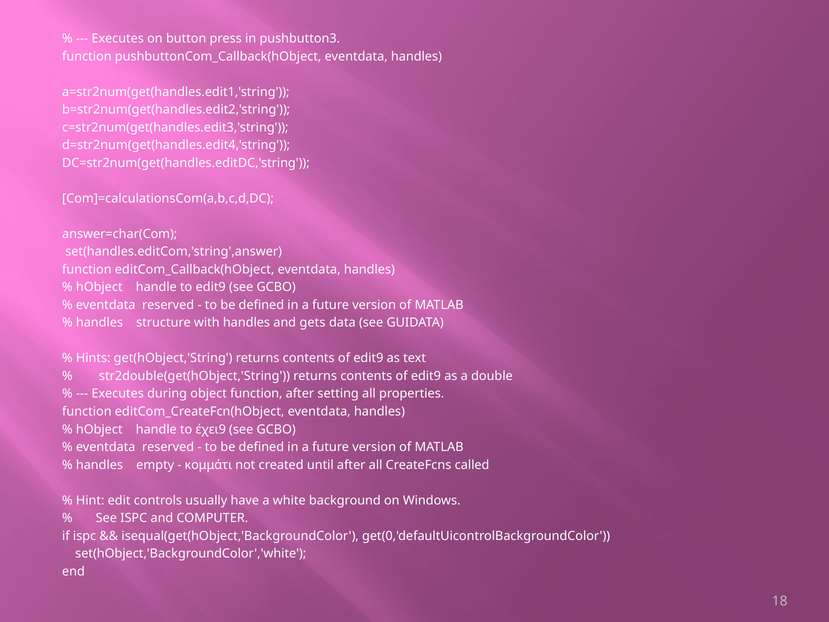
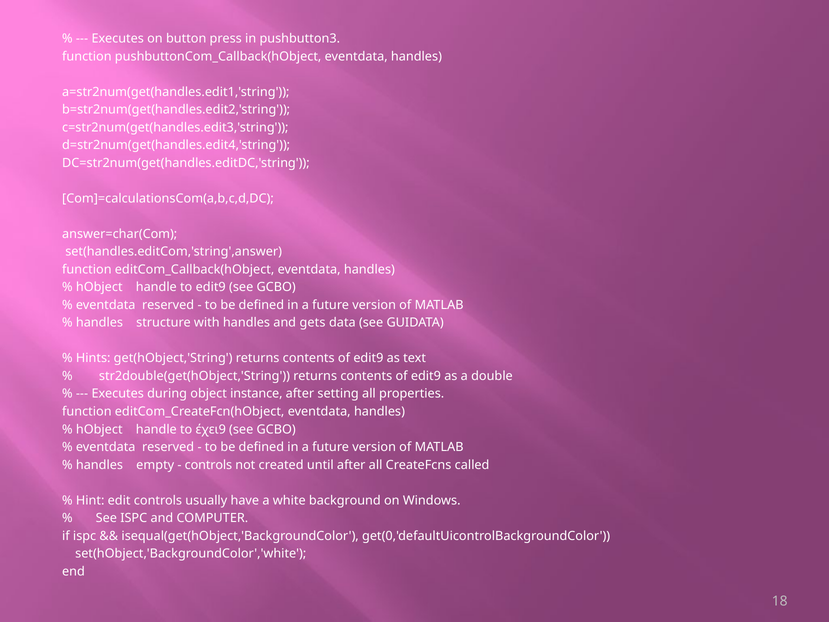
object function: function -> instance
κομμάτι at (208, 465): κομμάτι -> controls
